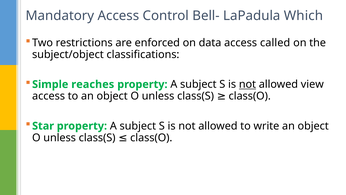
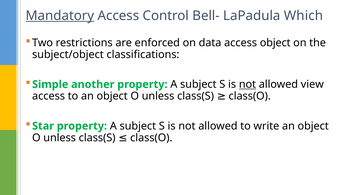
Mandatory underline: none -> present
access called: called -> object
reaches: reaches -> another
